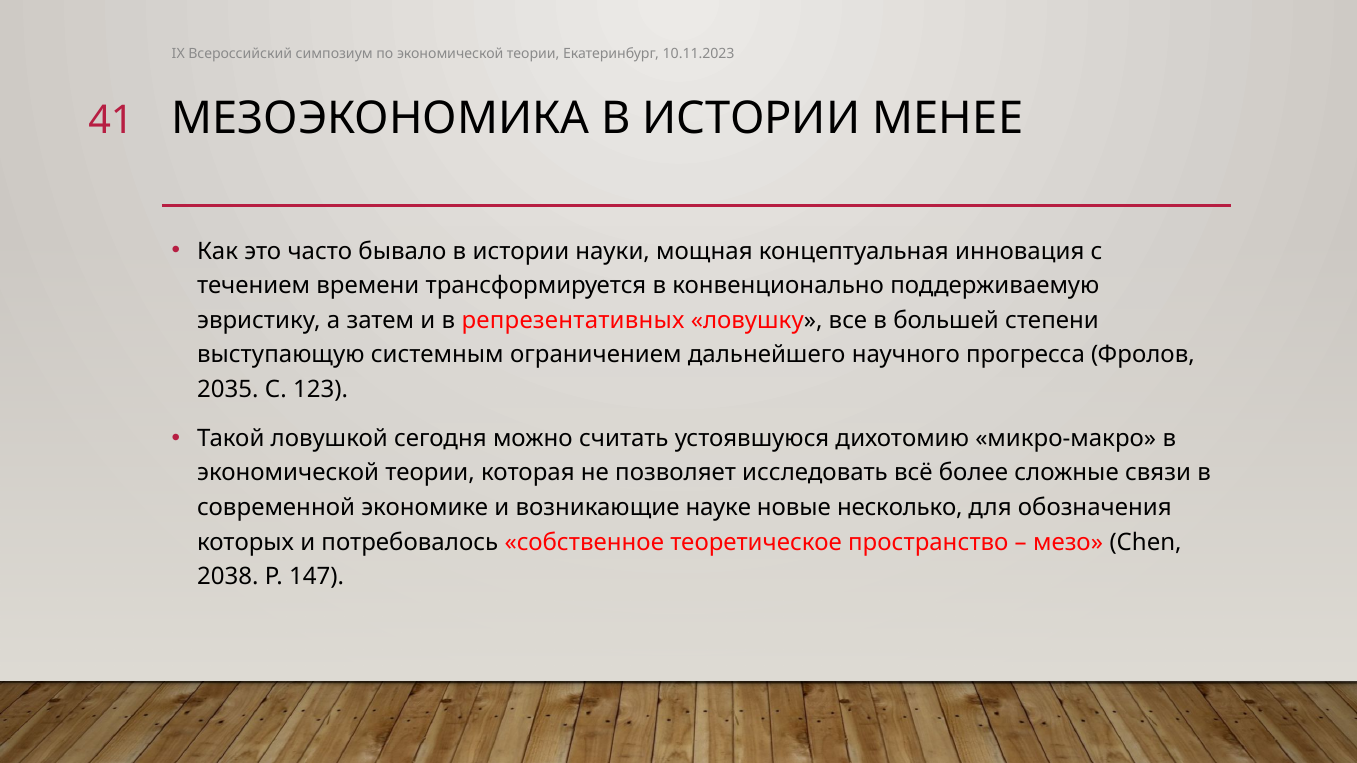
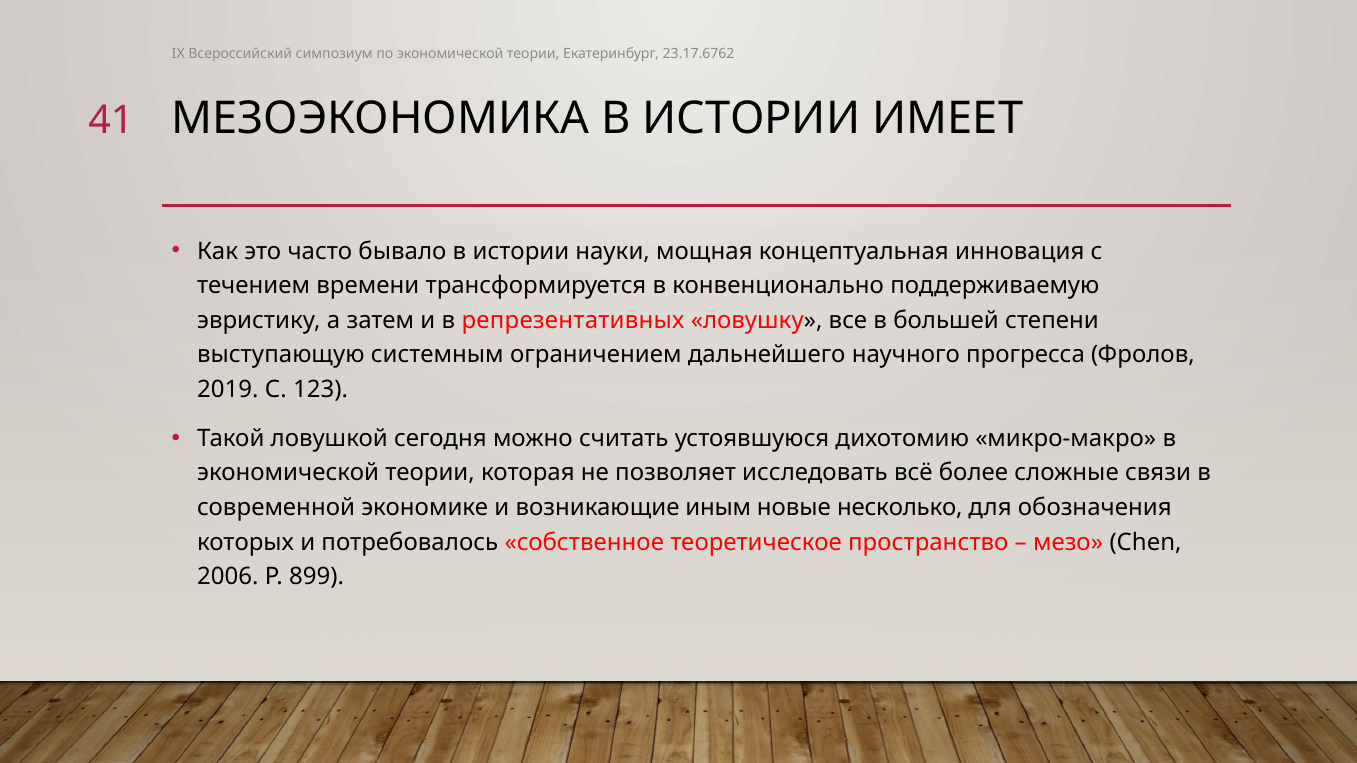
10.11.2023: 10.11.2023 -> 23.17.6762
МЕНЕЕ: МЕНЕЕ -> ИМЕЕТ
2035: 2035 -> 2019
науке: науке -> иным
2038: 2038 -> 2006
147: 147 -> 899
